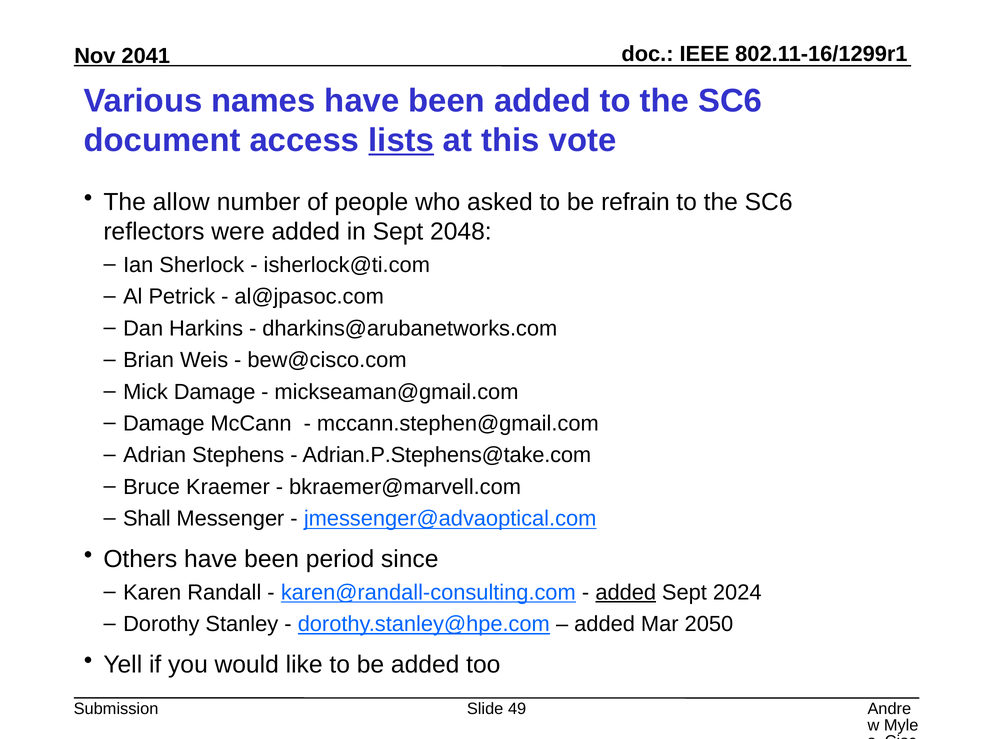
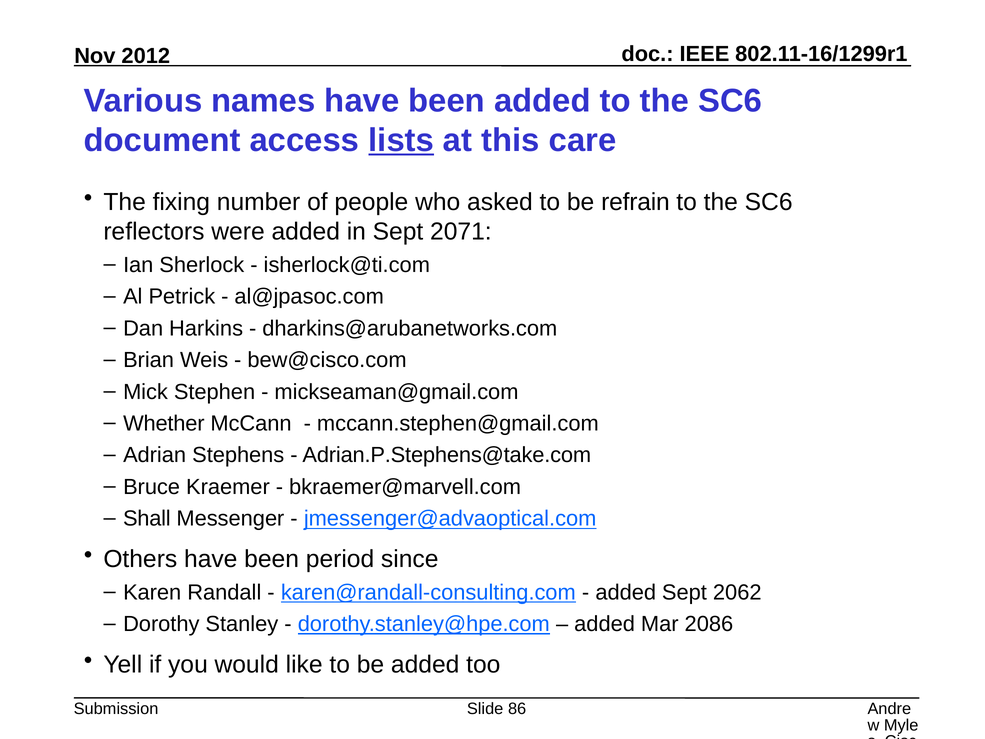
2041: 2041 -> 2012
vote: vote -> care
allow: allow -> fixing
2048: 2048 -> 2071
Mick Damage: Damage -> Stephen
Damage at (164, 423): Damage -> Whether
added at (626, 592) underline: present -> none
2024: 2024 -> 2062
2050: 2050 -> 2086
49: 49 -> 86
